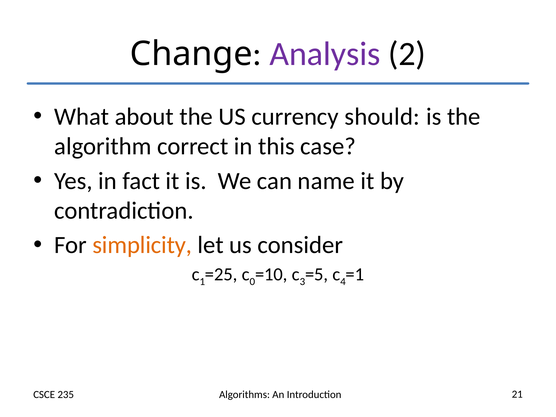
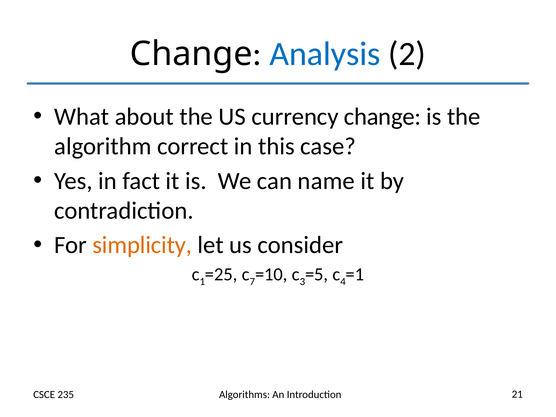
Analysis colour: purple -> blue
currency should: should -> change
0: 0 -> 7
